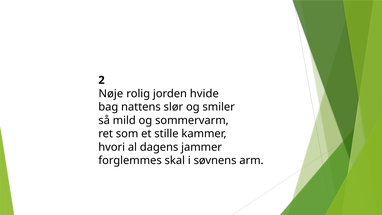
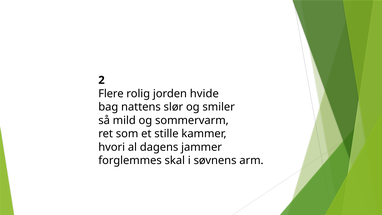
Nøje: Nøje -> Flere
